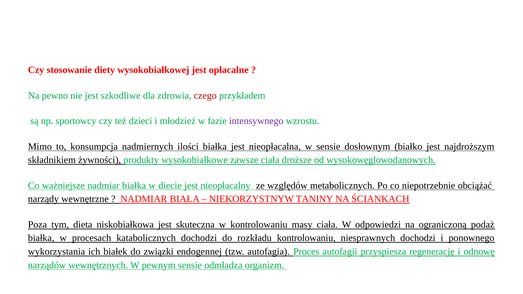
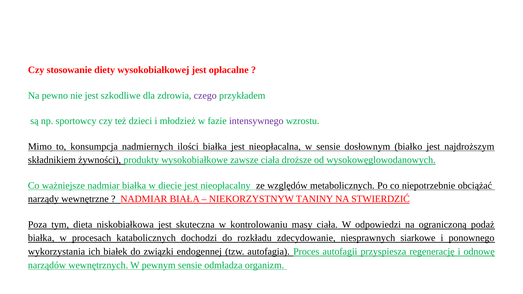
czego colour: red -> purple
ŚCIANKACH: ŚCIANKACH -> STWIERDZIĆ
rozkładu kontrolowaniu: kontrolowaniu -> zdecydowanie
niesprawnych dochodzi: dochodzi -> siarkowe
